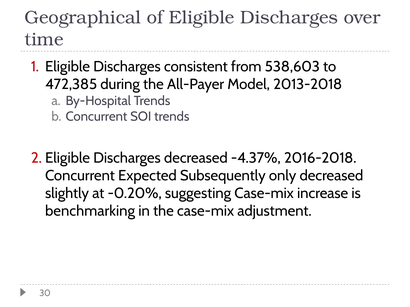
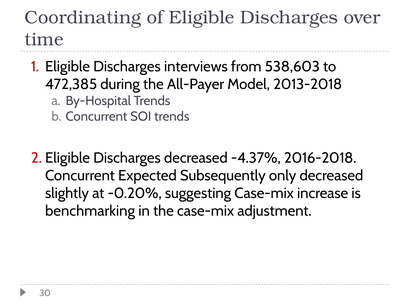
Geographical: Geographical -> Coordinating
consistent: consistent -> interviews
